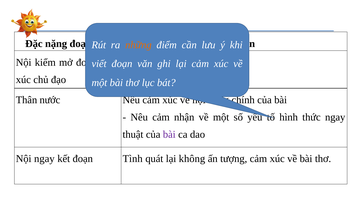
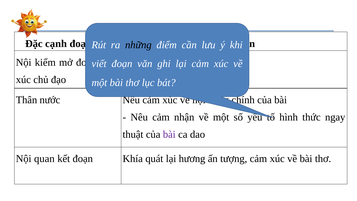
nặng: nặng -> cạnh
những colour: orange -> black
Nội ngay: ngay -> quan
Tình: Tình -> Khía
không: không -> hương
